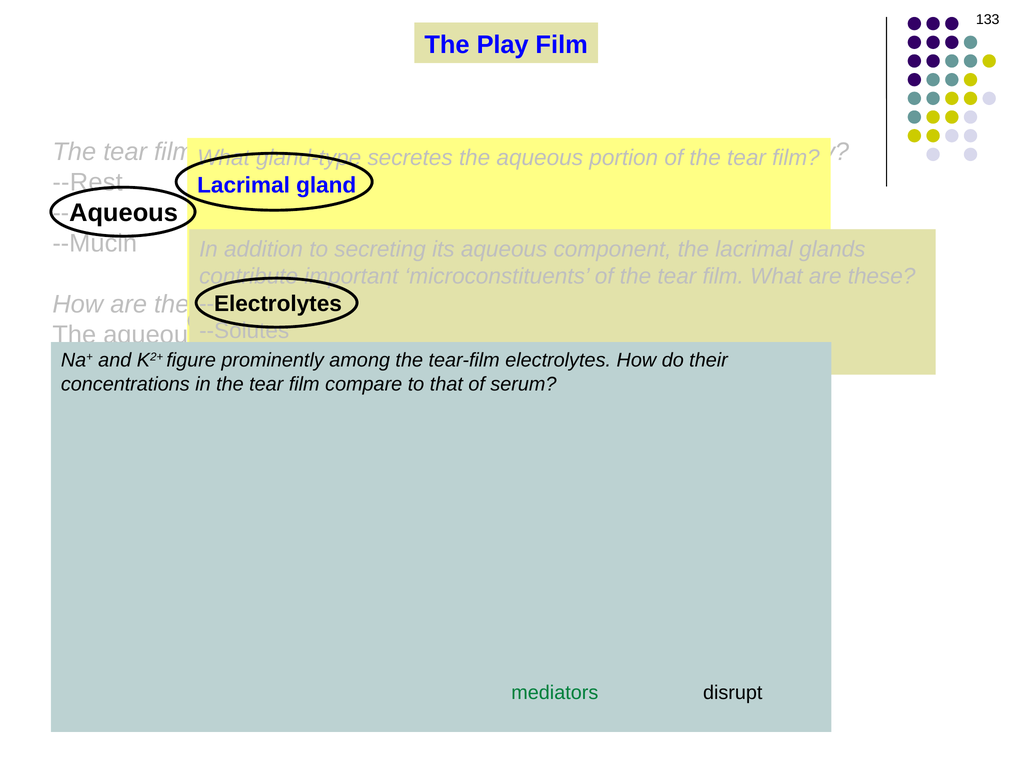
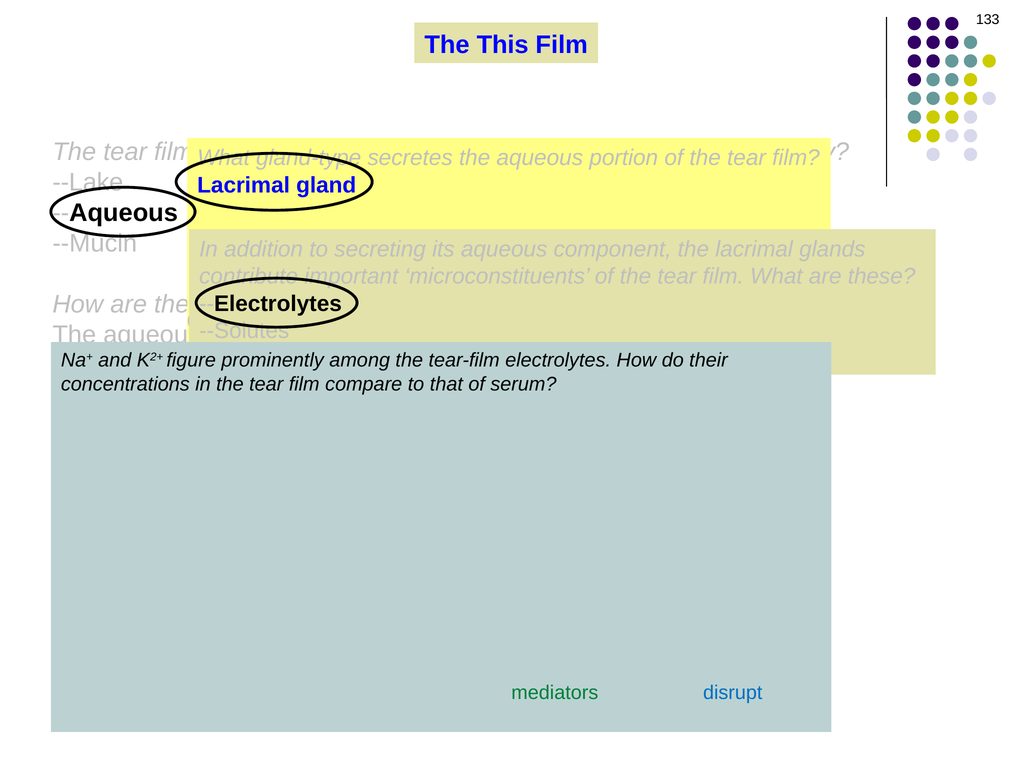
The Play: Play -> This
--Rest: --Rest -> --Lake
disrupt colour: black -> blue
